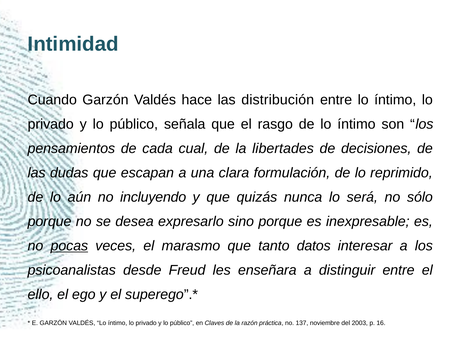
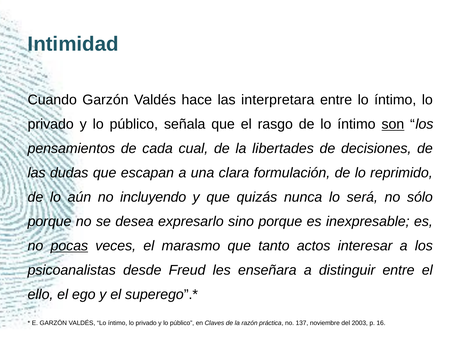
distribución: distribución -> interpretara
son underline: none -> present
datos: datos -> actos
